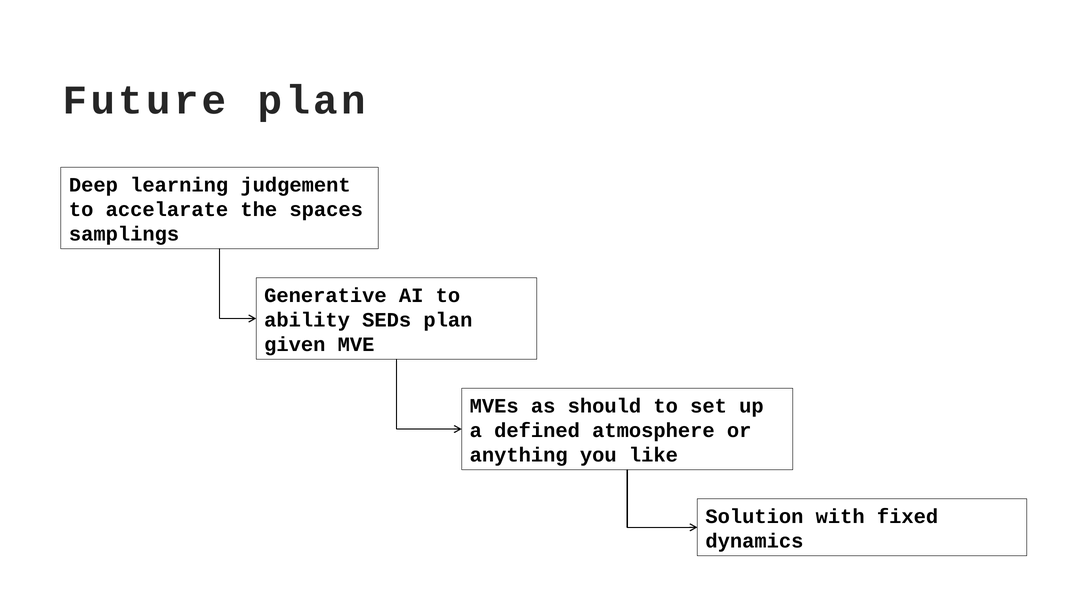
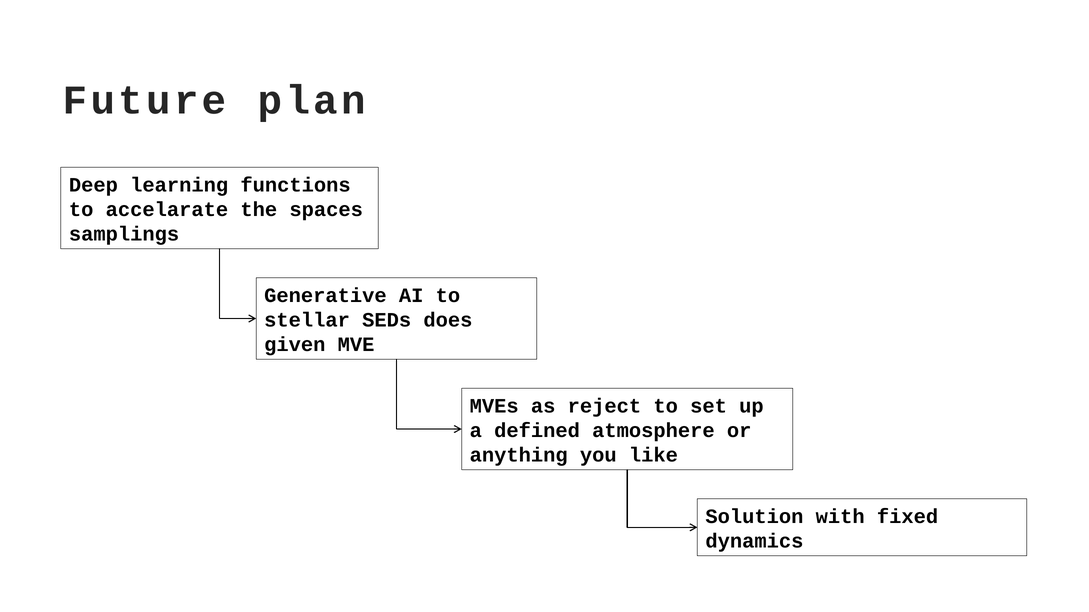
judgement: judgement -> functions
ability: ability -> stellar
SEDs plan: plan -> does
should: should -> reject
